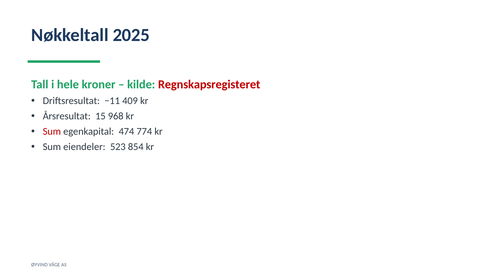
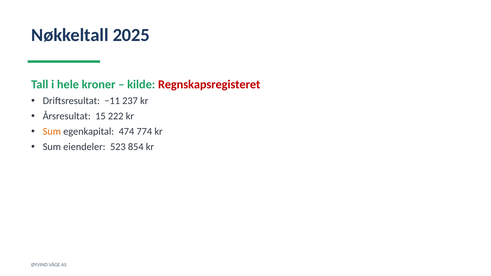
409: 409 -> 237
968: 968 -> 222
Sum at (52, 132) colour: red -> orange
